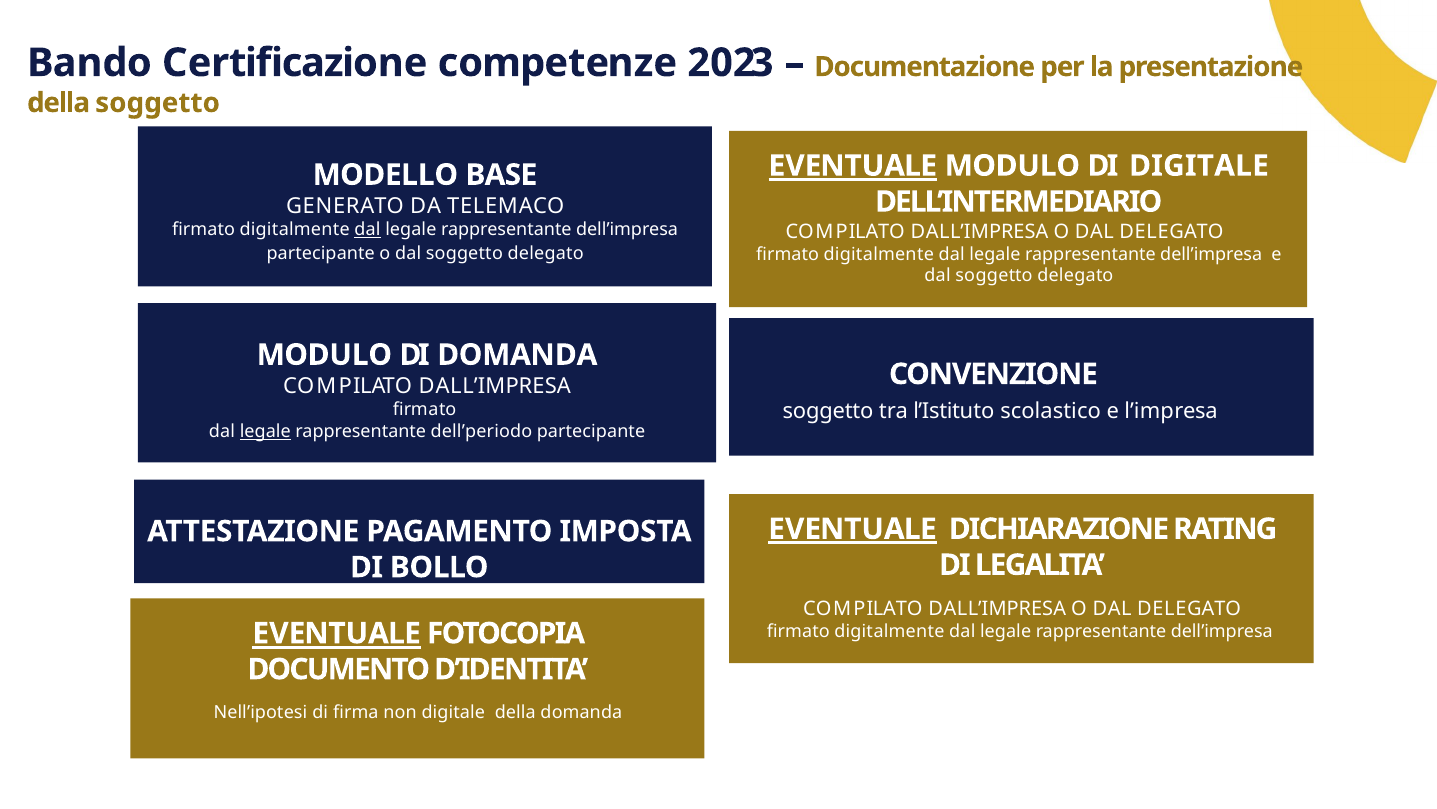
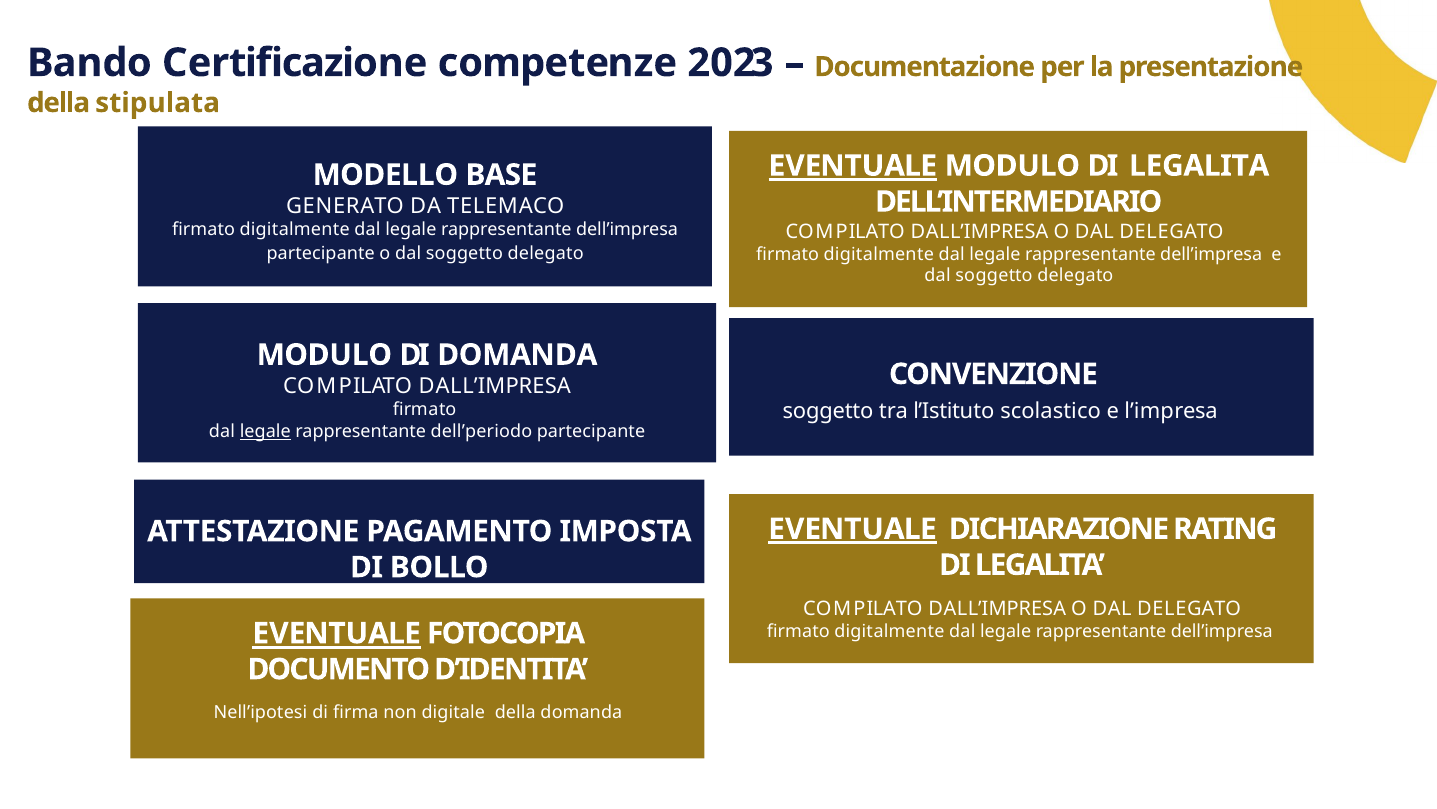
della soggetto: soggetto -> stipulata
MODULO DI DIGITALE: DIGITALE -> LEGALITA
dal at (368, 230) underline: present -> none
